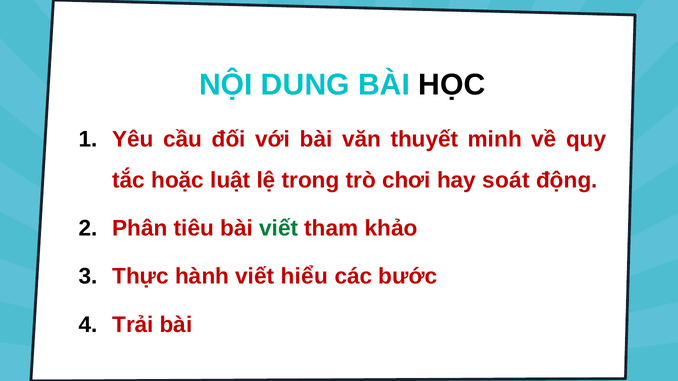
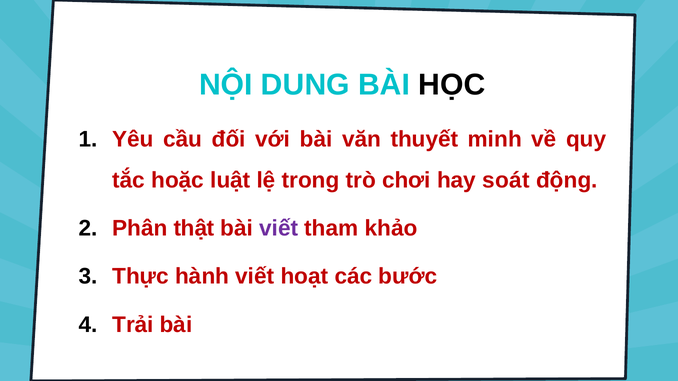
tiêu: tiêu -> thật
viết at (279, 229) colour: green -> purple
hiểu: hiểu -> hoạt
